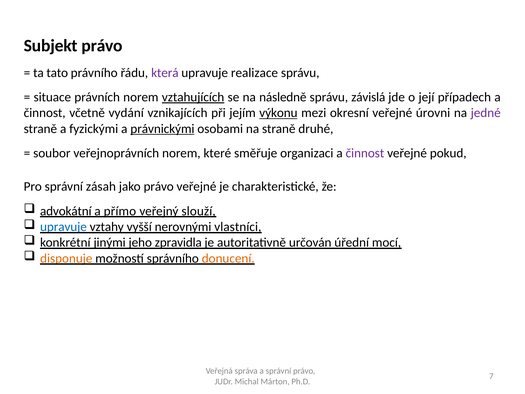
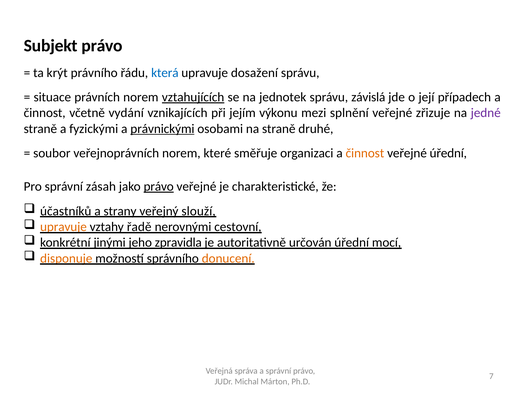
tato: tato -> krýt
která colour: purple -> blue
realizace: realizace -> dosažení
následně: následně -> jednotek
výkonu underline: present -> none
okresní: okresní -> splnění
úrovni: úrovni -> zřizuje
činnost at (365, 153) colour: purple -> orange
veřejné pokud: pokud -> úřední
právo at (159, 186) underline: none -> present
advokátní: advokátní -> účastníků
přímo: přímo -> strany
upravuje at (63, 227) colour: blue -> orange
vyšší: vyšší -> řadě
vlastníci: vlastníci -> cestovní
